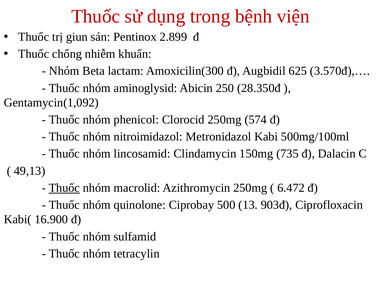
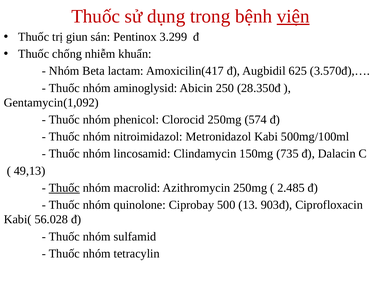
viện underline: none -> present
2.899: 2.899 -> 3.299
Amoxicilin(300: Amoxicilin(300 -> Amoxicilin(417
6.472: 6.472 -> 2.485
16.900: 16.900 -> 56.028
